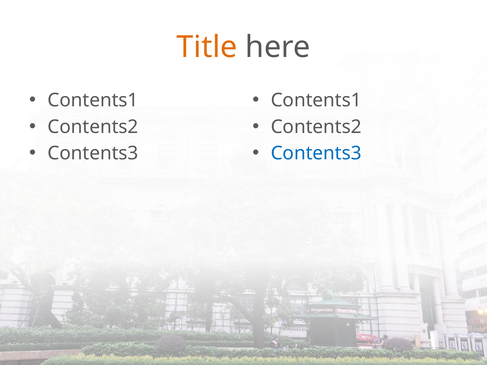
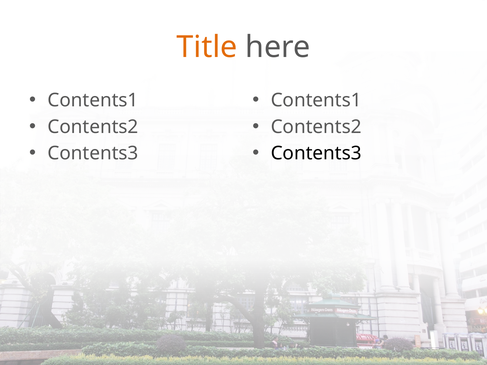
Contents3 at (316, 153) colour: blue -> black
